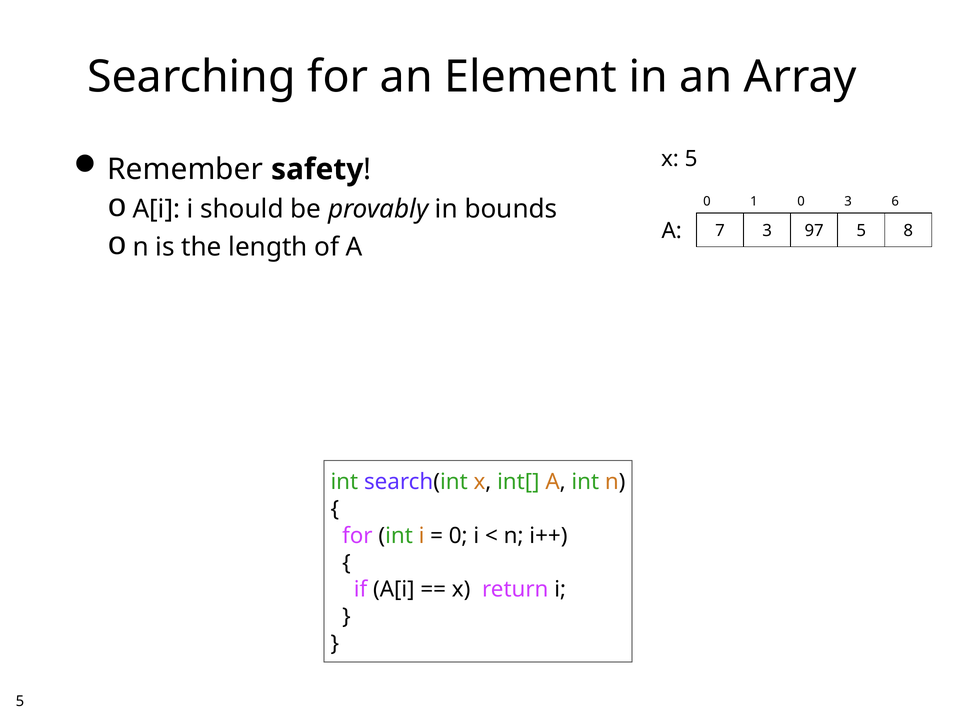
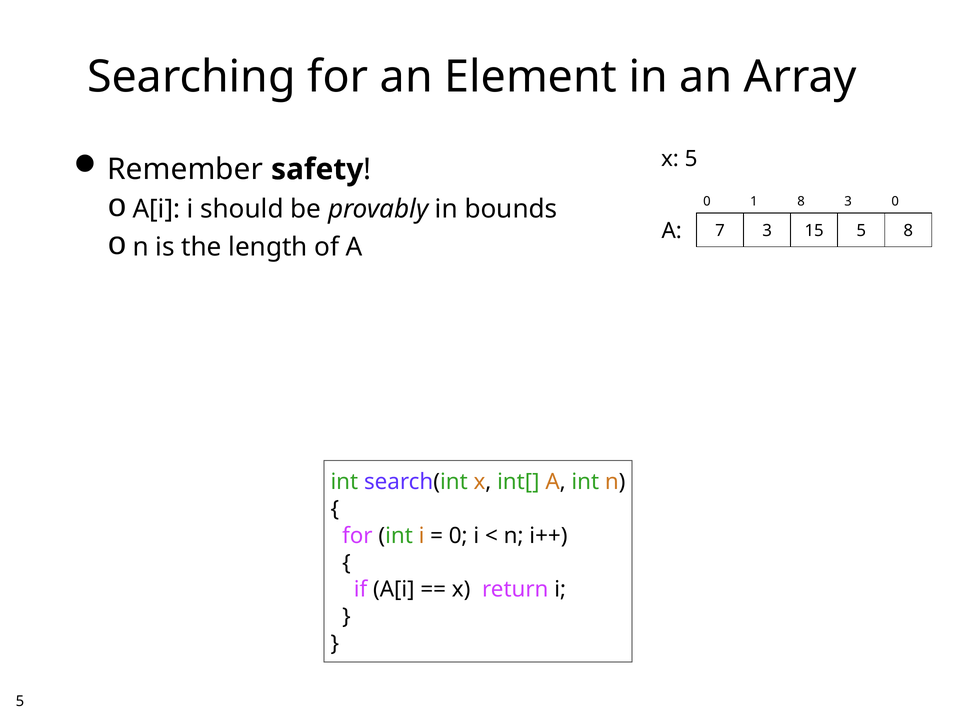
1 0: 0 -> 8
3 6: 6 -> 0
97: 97 -> 15
